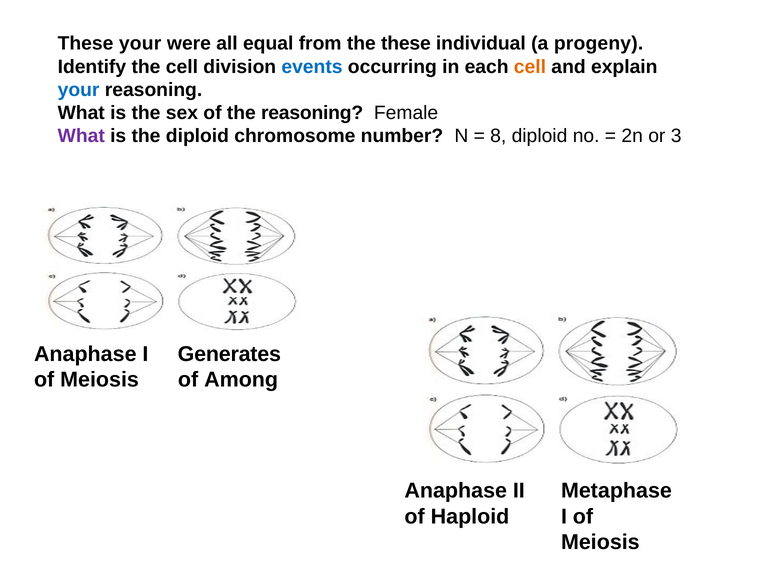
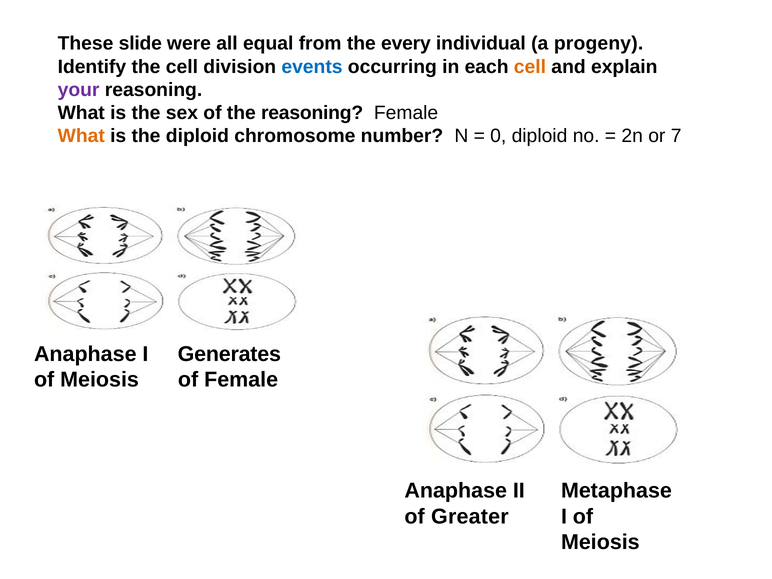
These your: your -> slide
the these: these -> every
your at (79, 90) colour: blue -> purple
What at (81, 136) colour: purple -> orange
8: 8 -> 0
3: 3 -> 7
of Among: Among -> Female
Haploid: Haploid -> Greater
